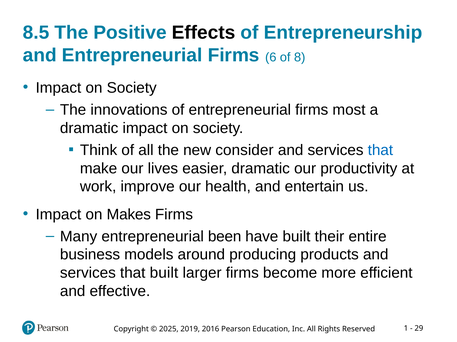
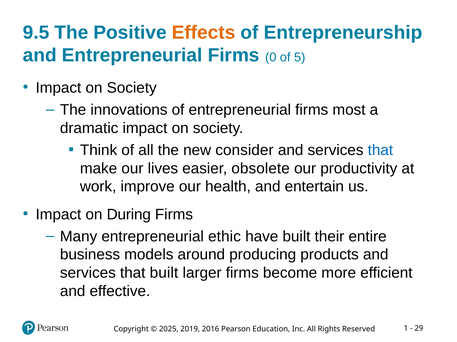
8.5: 8.5 -> 9.5
Effects colour: black -> orange
6: 6 -> 0
8: 8 -> 5
easier dramatic: dramatic -> obsolete
Makes: Makes -> During
been: been -> ethic
